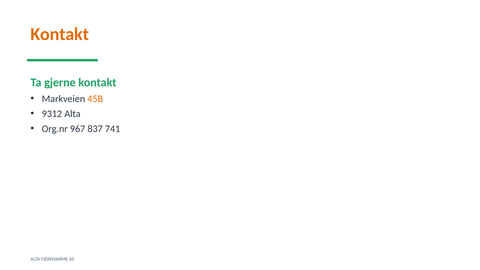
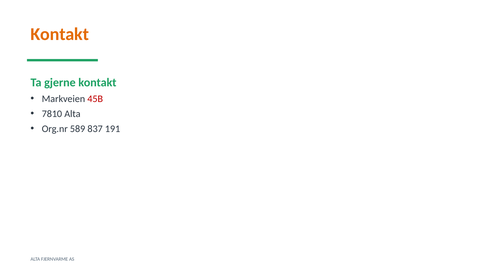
45B colour: orange -> red
9312: 9312 -> 7810
967: 967 -> 589
741: 741 -> 191
